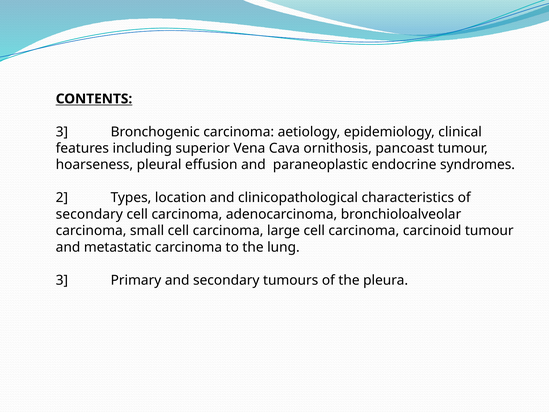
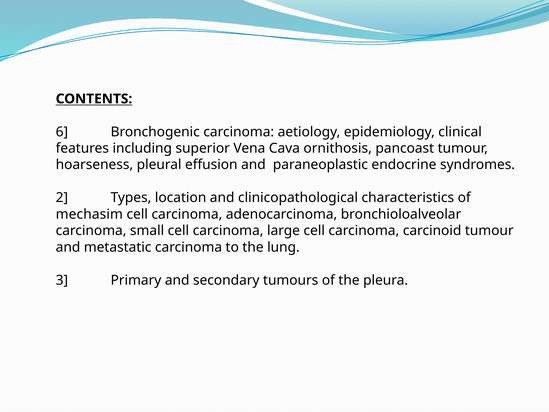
3 at (62, 132): 3 -> 6
secondary at (89, 214): secondary -> mechasim
